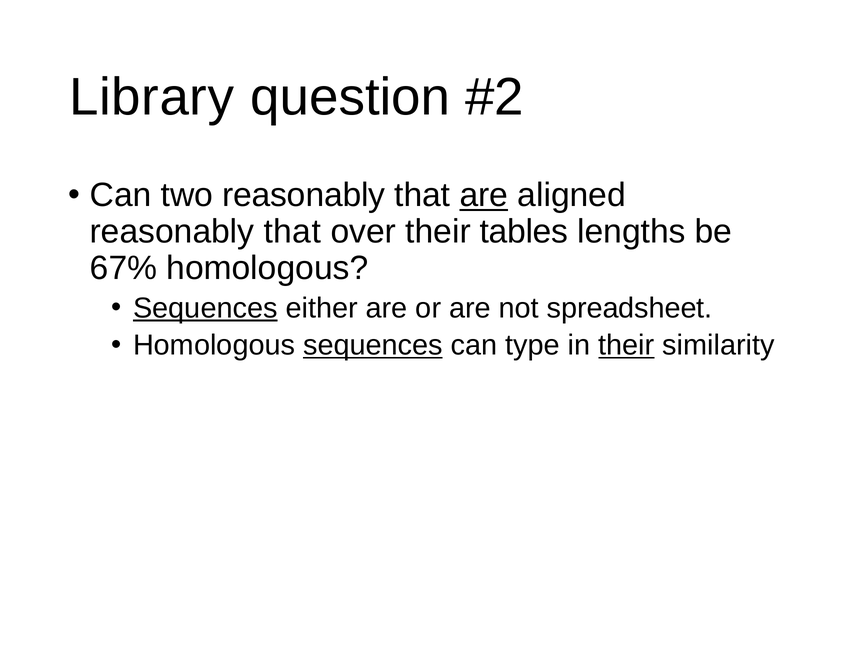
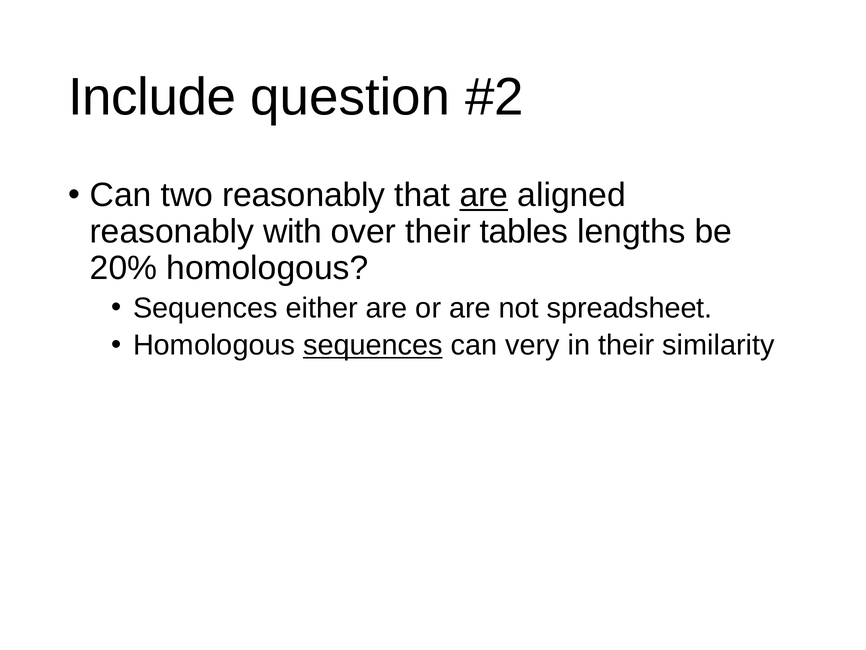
Library: Library -> Include
that at (292, 232): that -> with
67%: 67% -> 20%
Sequences at (205, 308) underline: present -> none
type: type -> very
their at (626, 345) underline: present -> none
